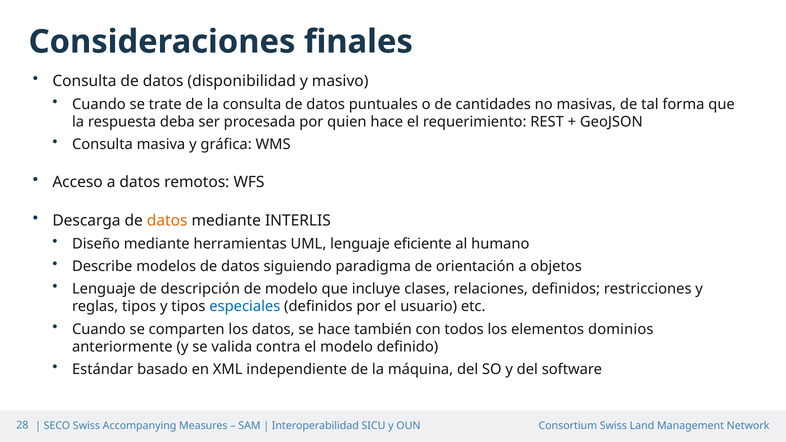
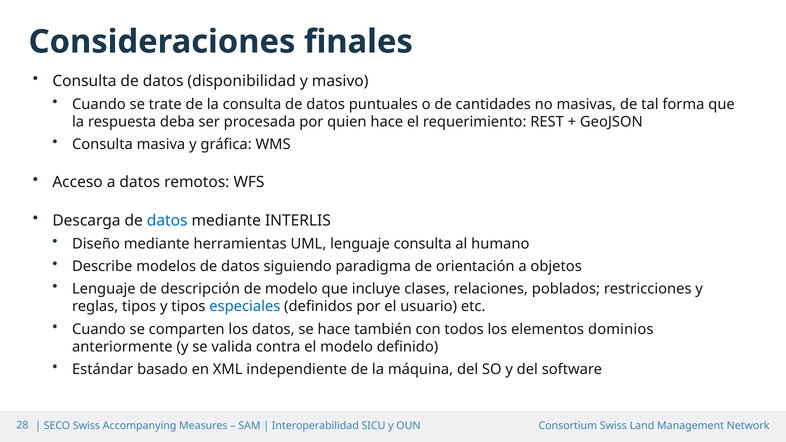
datos at (167, 221) colour: orange -> blue
lenguaje eficiente: eficiente -> consulta
relaciones definidos: definidos -> poblados
